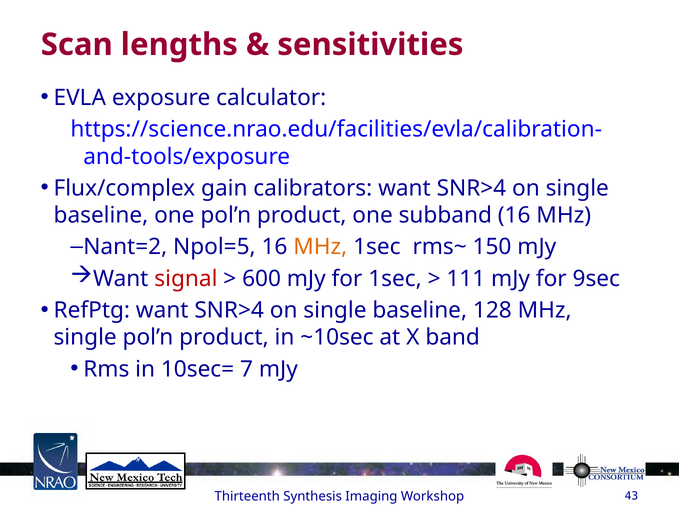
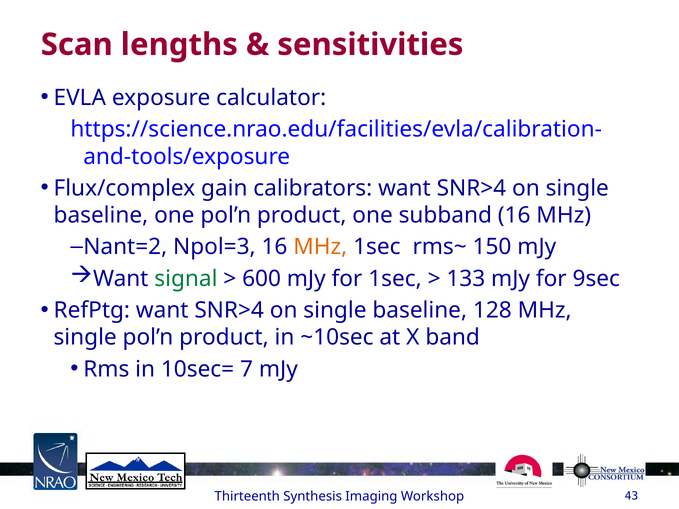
Npol=5: Npol=5 -> Npol=3
signal colour: red -> green
111: 111 -> 133
